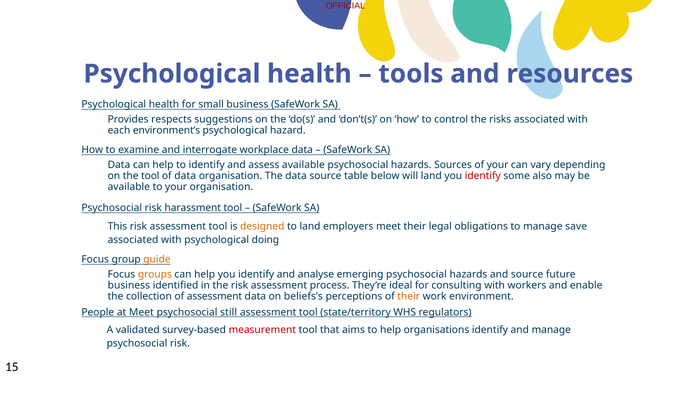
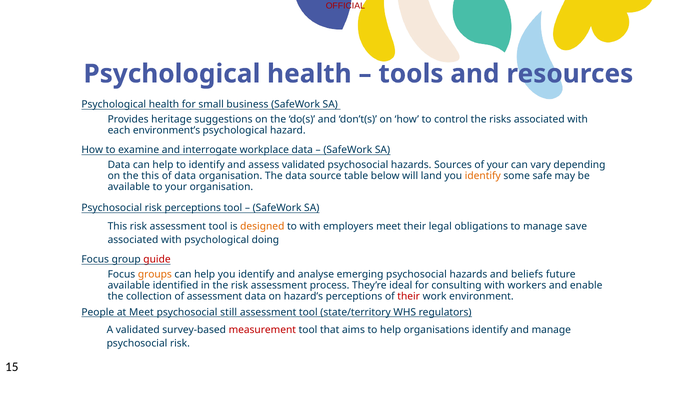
respects: respects -> heritage
assess available: available -> validated
the tool: tool -> this
identify at (483, 176) colour: red -> orange
also: also -> safe
risk harassment: harassment -> perceptions
to land: land -> with
guide colour: orange -> red
and source: source -> beliefs
business at (129, 285): business -> available
beliefs’s: beliefs’s -> hazard’s
their at (409, 297) colour: orange -> red
